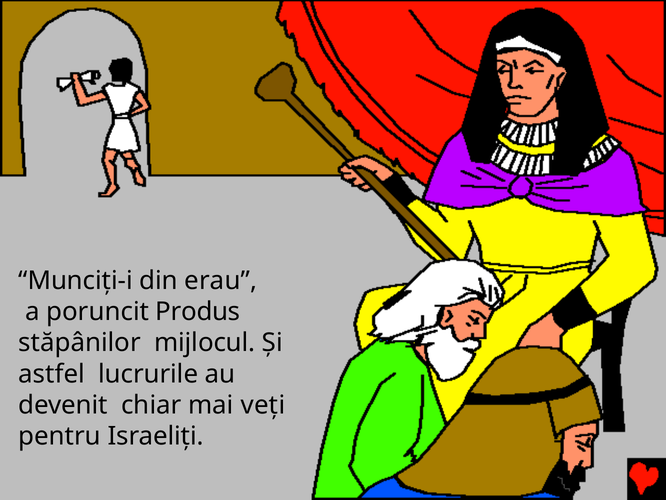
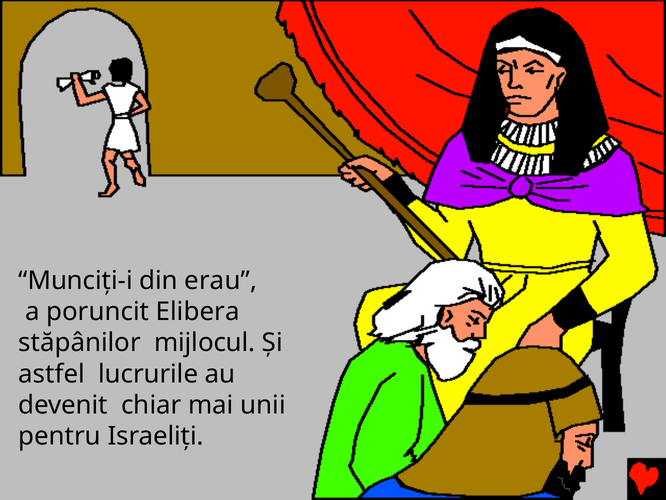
Produs: Produs -> Elibera
veţi: veţi -> unii
